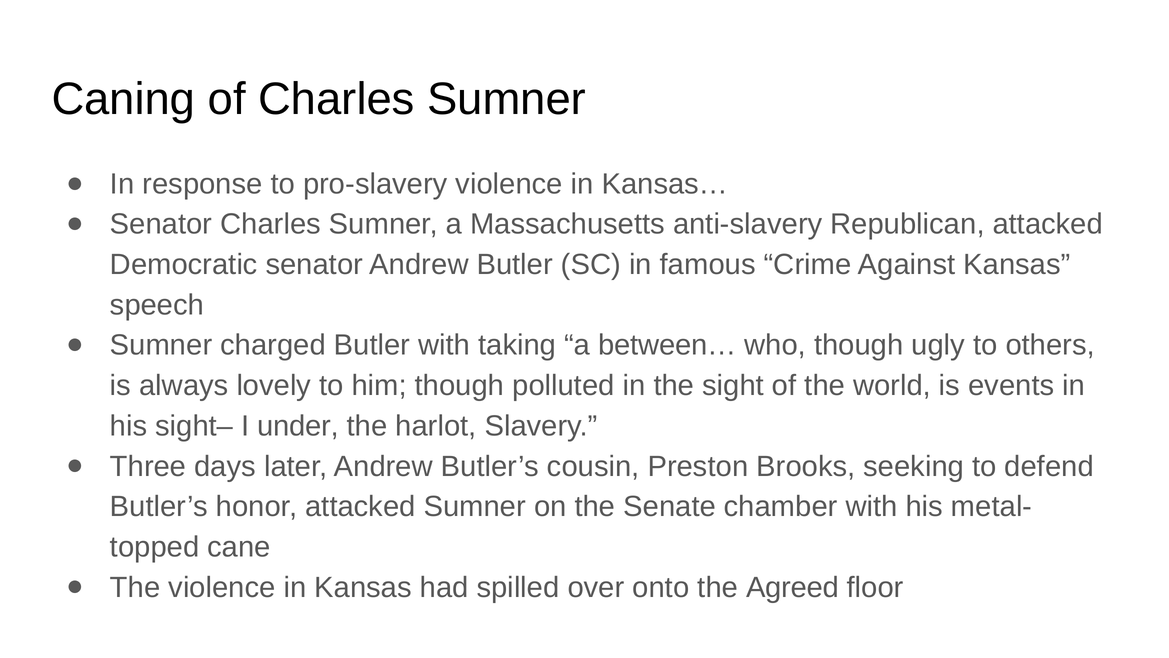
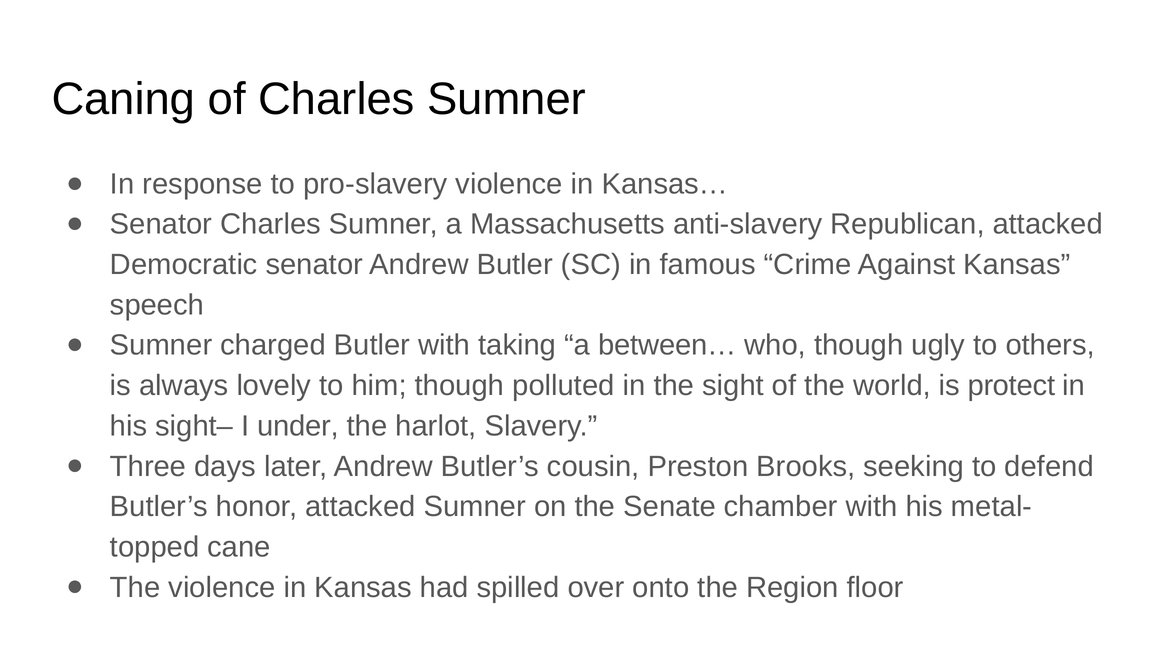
events: events -> protect
Agreed: Agreed -> Region
